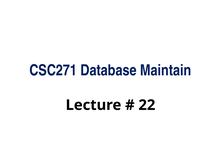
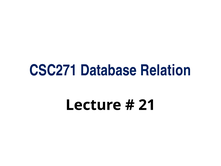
Maintain: Maintain -> Relation
22: 22 -> 21
